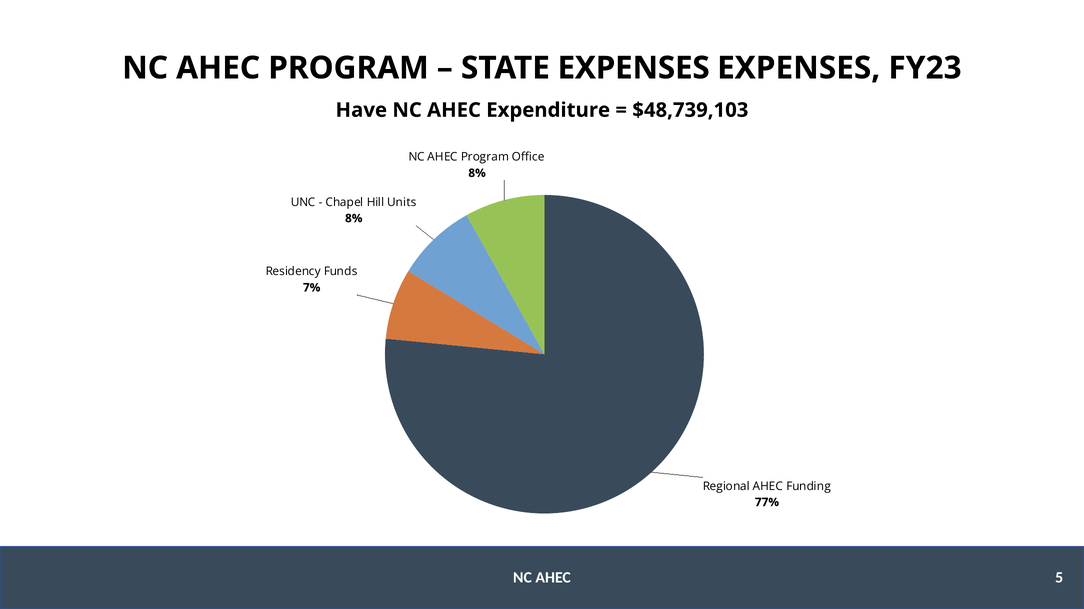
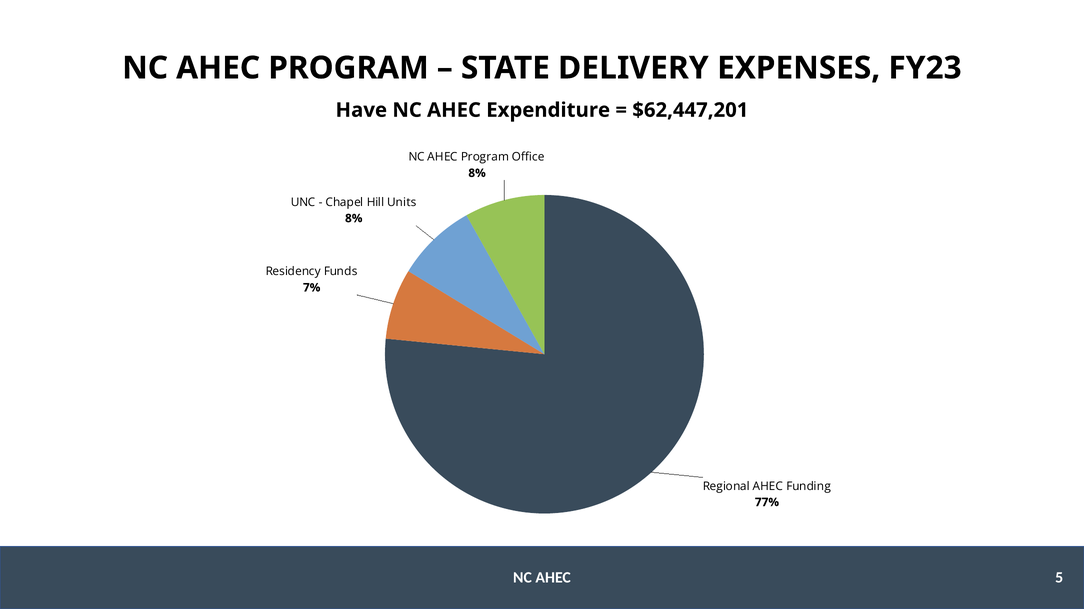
STATE EXPENSES: EXPENSES -> DELIVERY
$48,739,103: $48,739,103 -> $62,447,201
